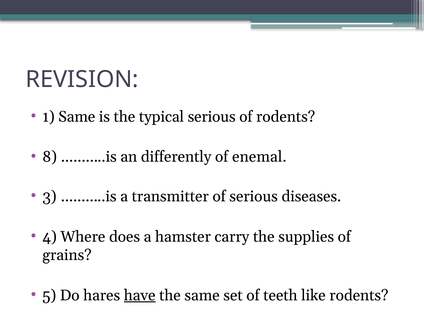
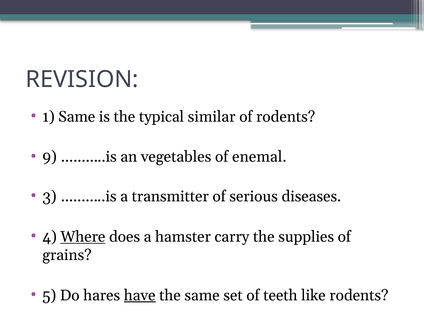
typical serious: serious -> similar
8: 8 -> 9
differently: differently -> vegetables
Where underline: none -> present
